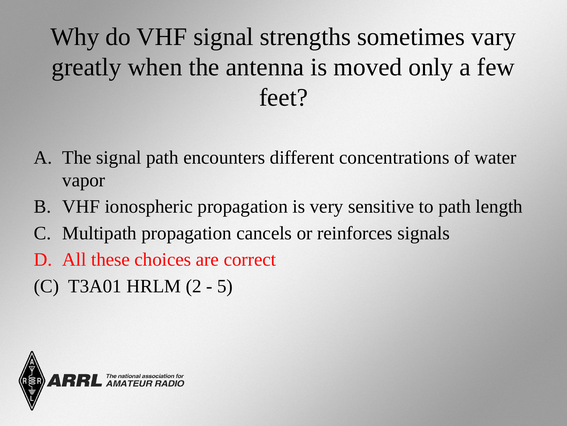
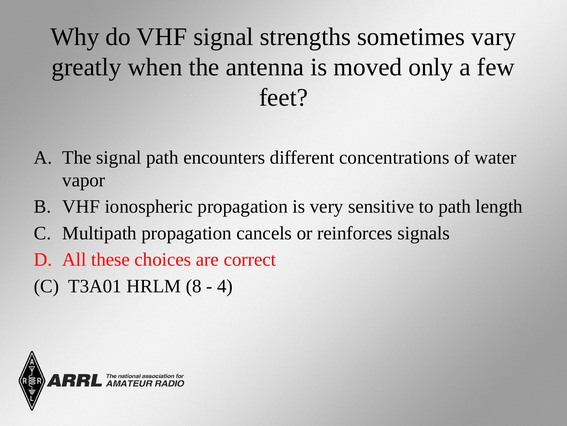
2: 2 -> 8
5: 5 -> 4
